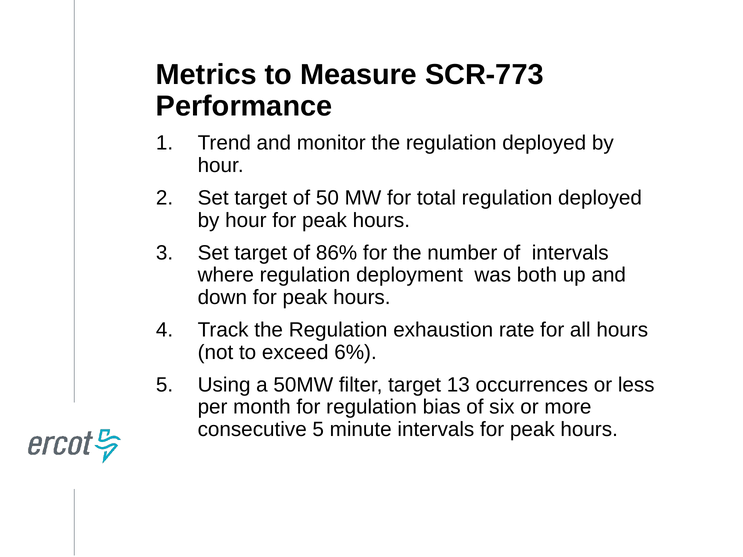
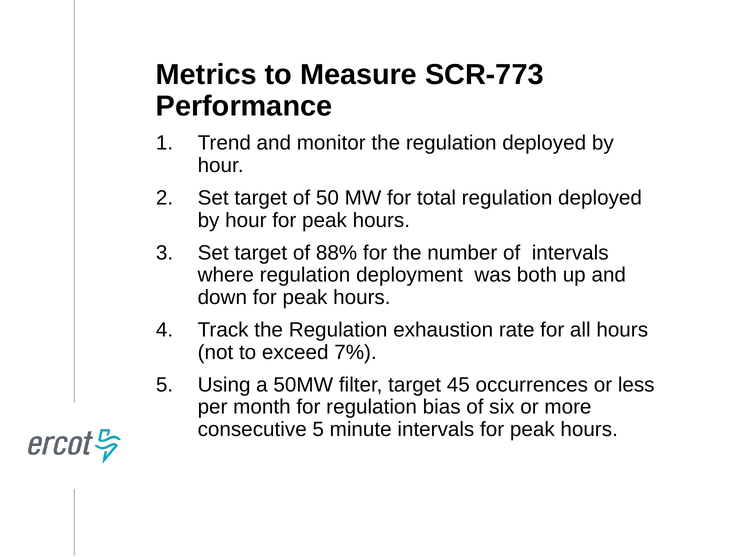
86%: 86% -> 88%
6%: 6% -> 7%
13: 13 -> 45
